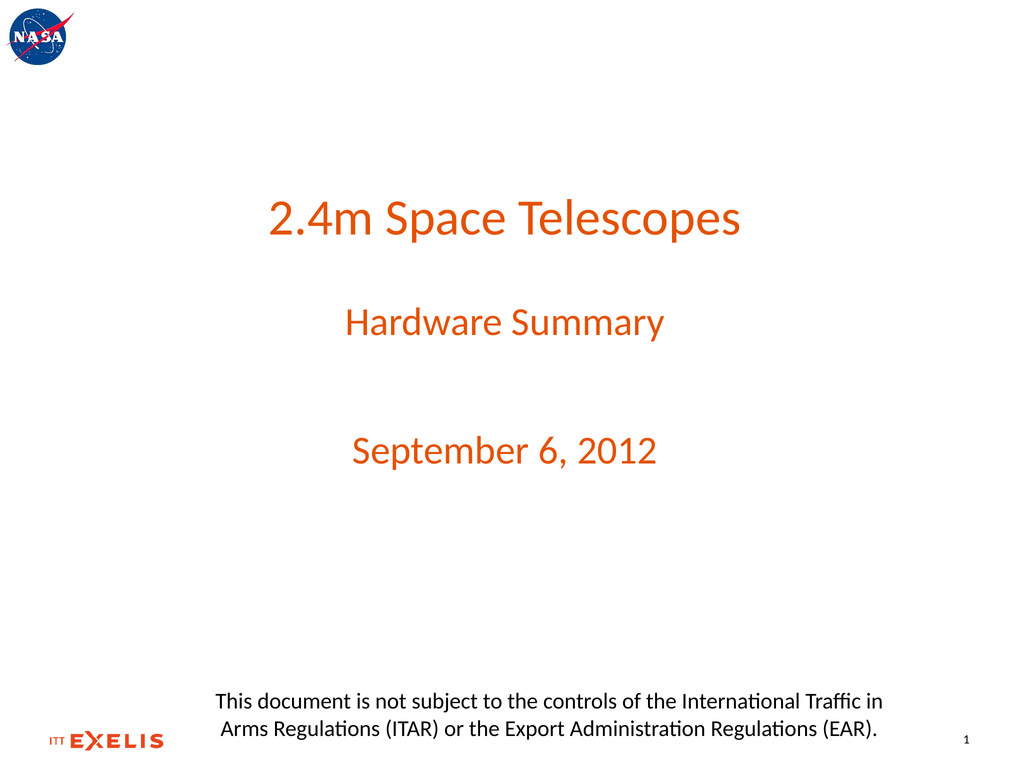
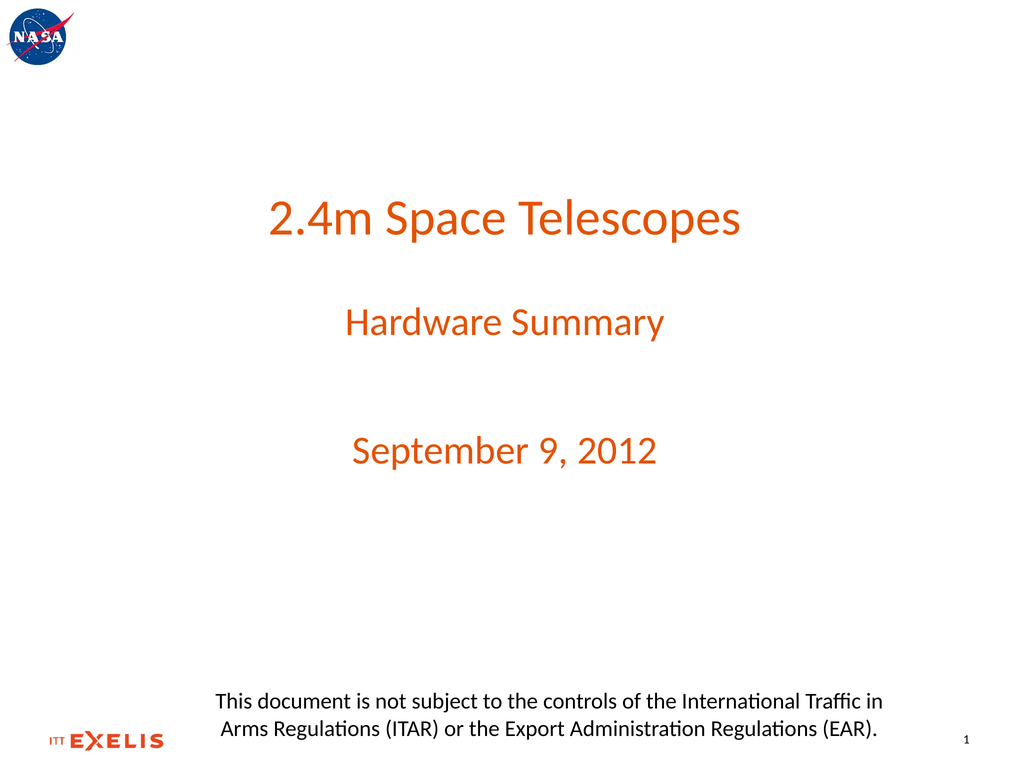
6: 6 -> 9
